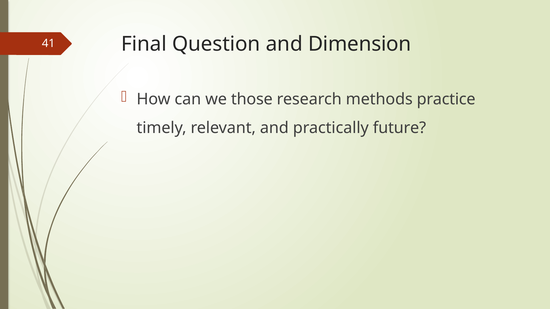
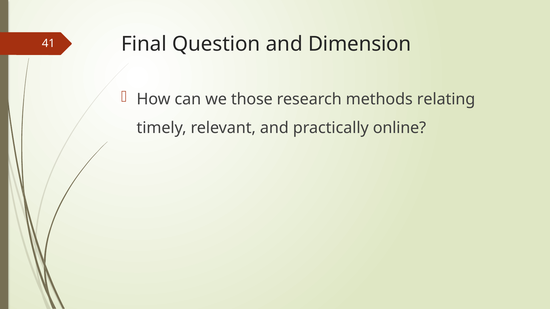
practice: practice -> relating
future: future -> online
